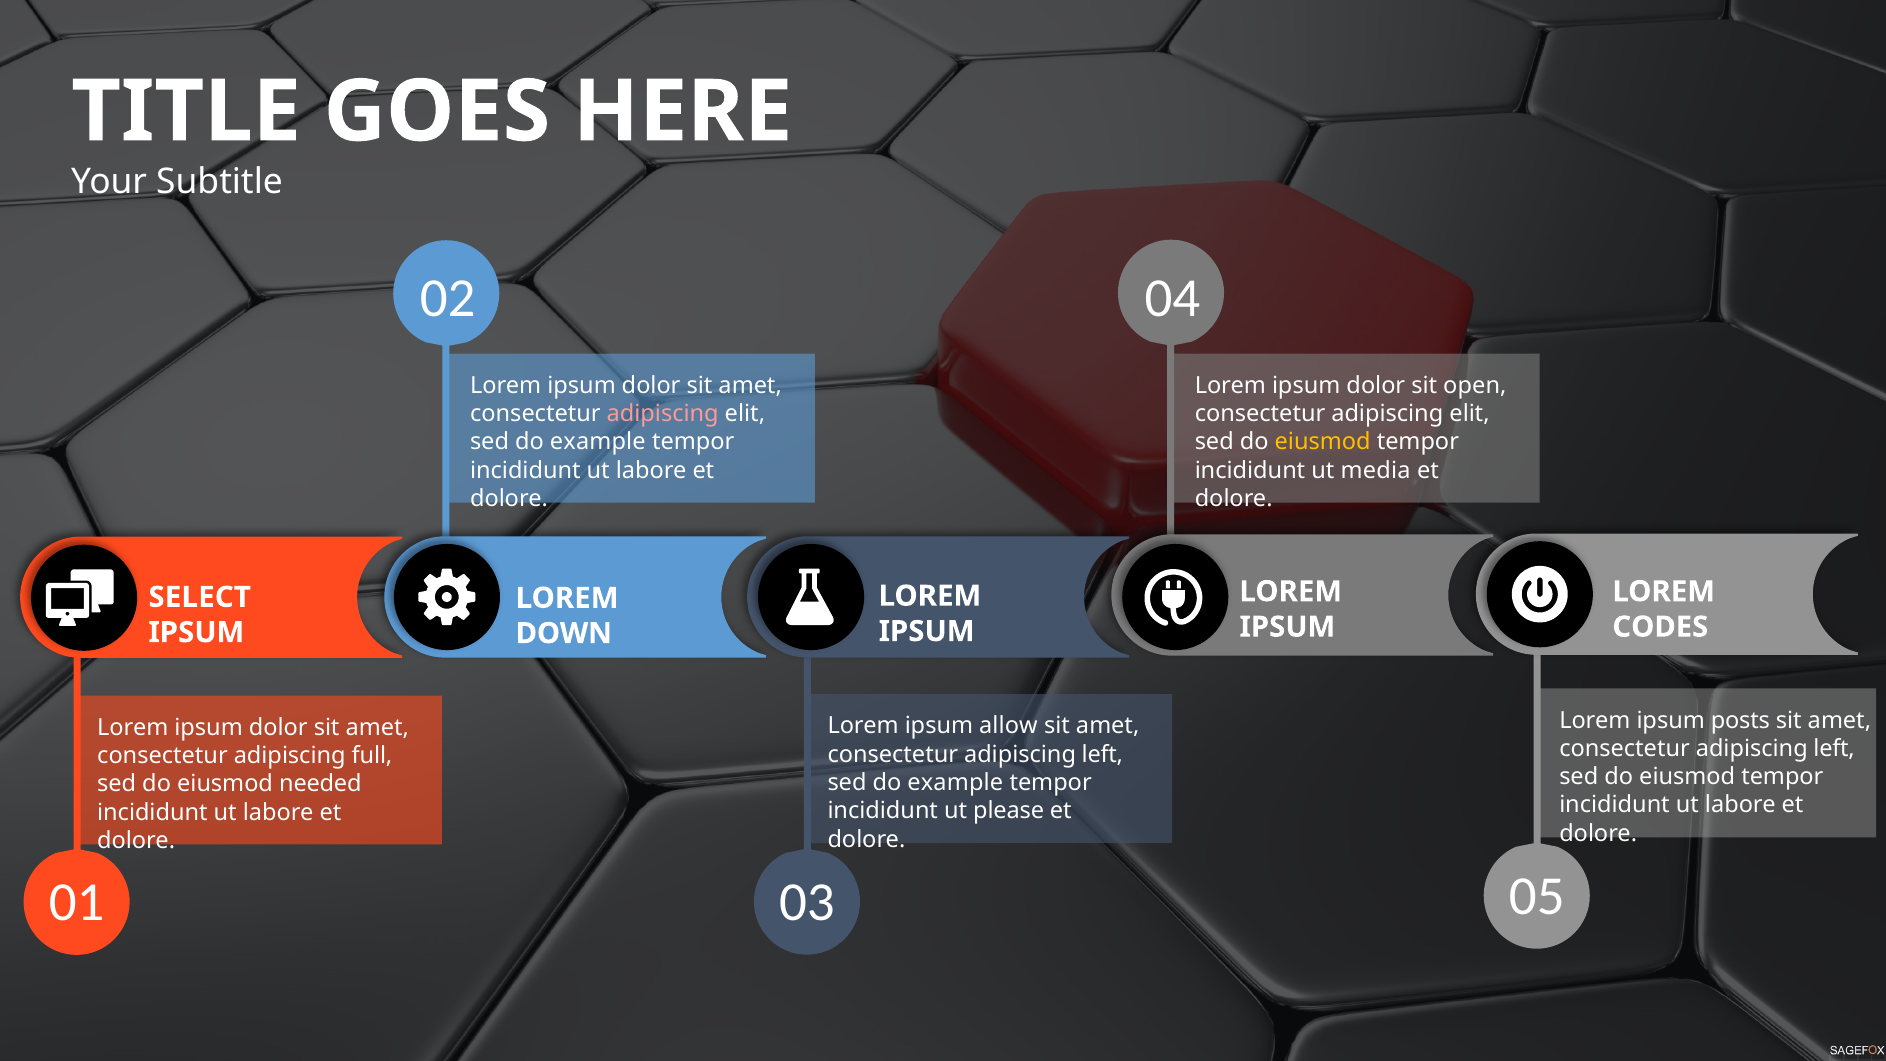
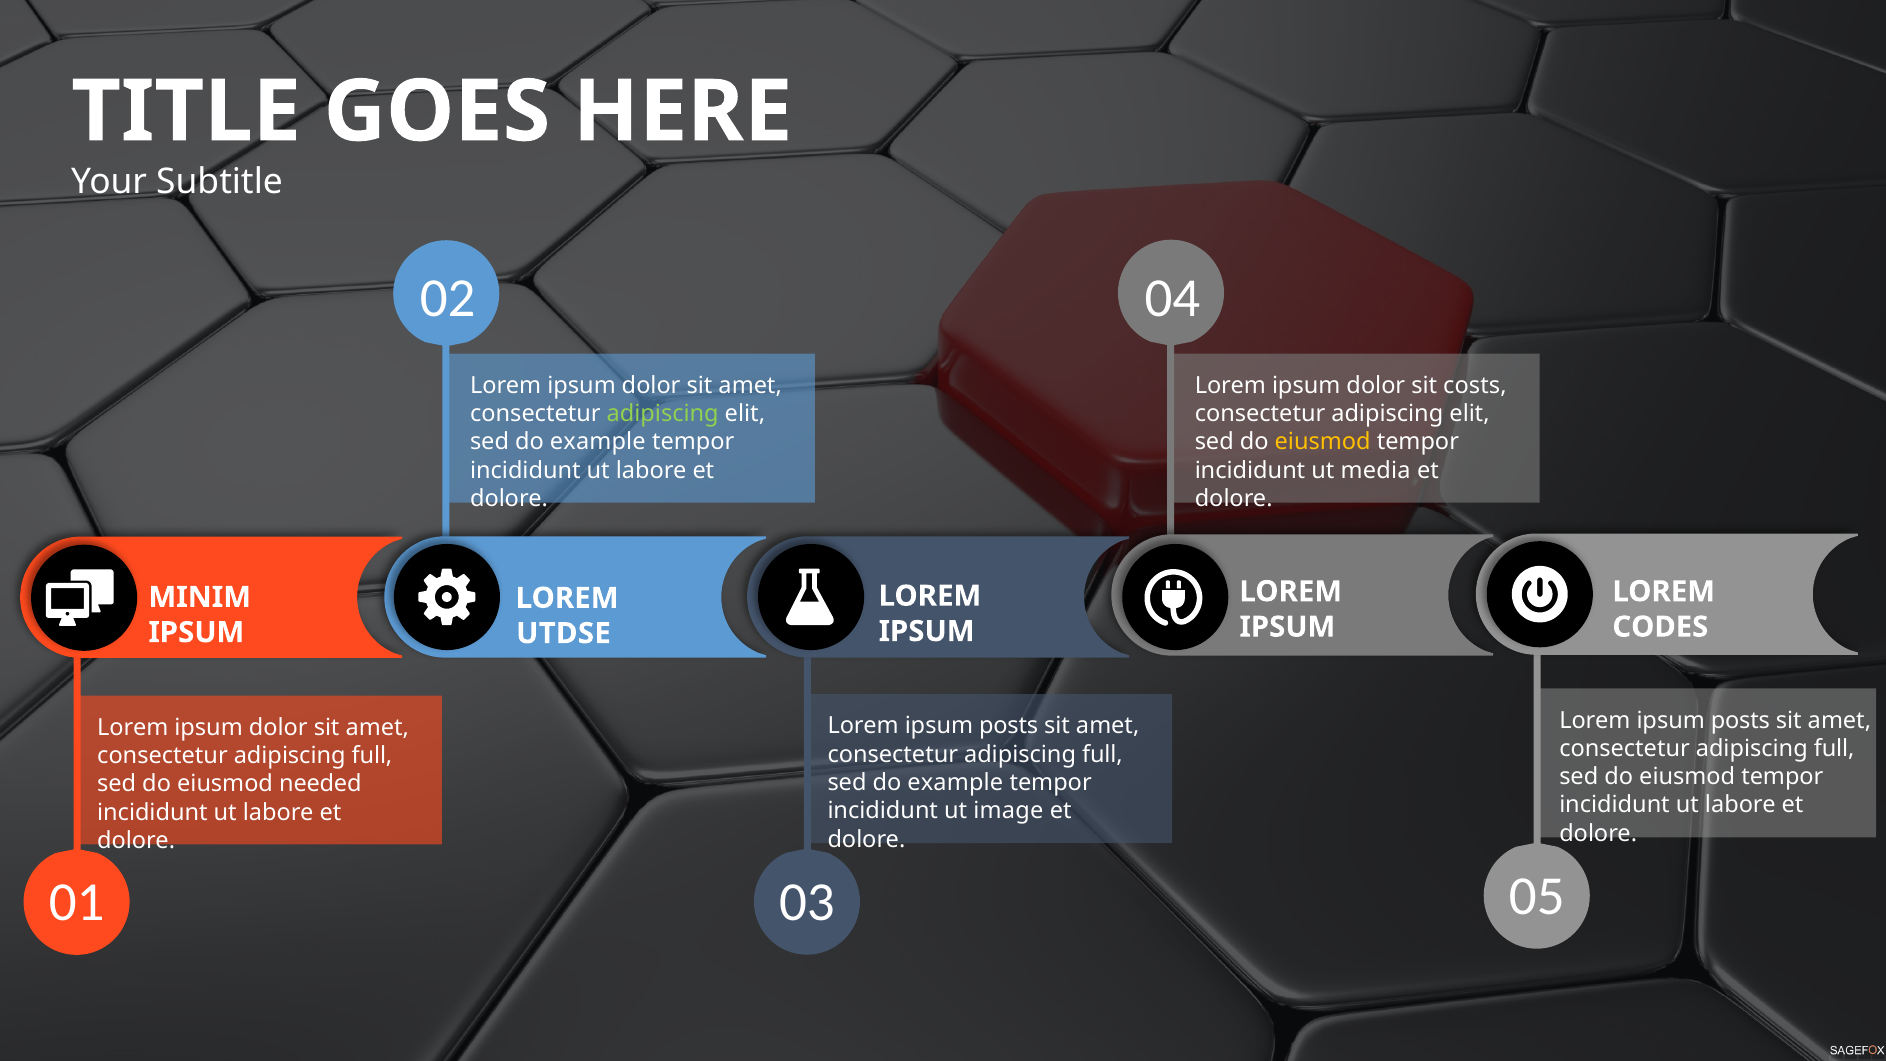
open: open -> costs
adipiscing at (663, 414) colour: pink -> light green
SELECT: SELECT -> MINIM
DOWN: DOWN -> UTDSE
allow at (1008, 726): allow -> posts
left at (1834, 748): left -> full
left at (1102, 754): left -> full
please: please -> image
